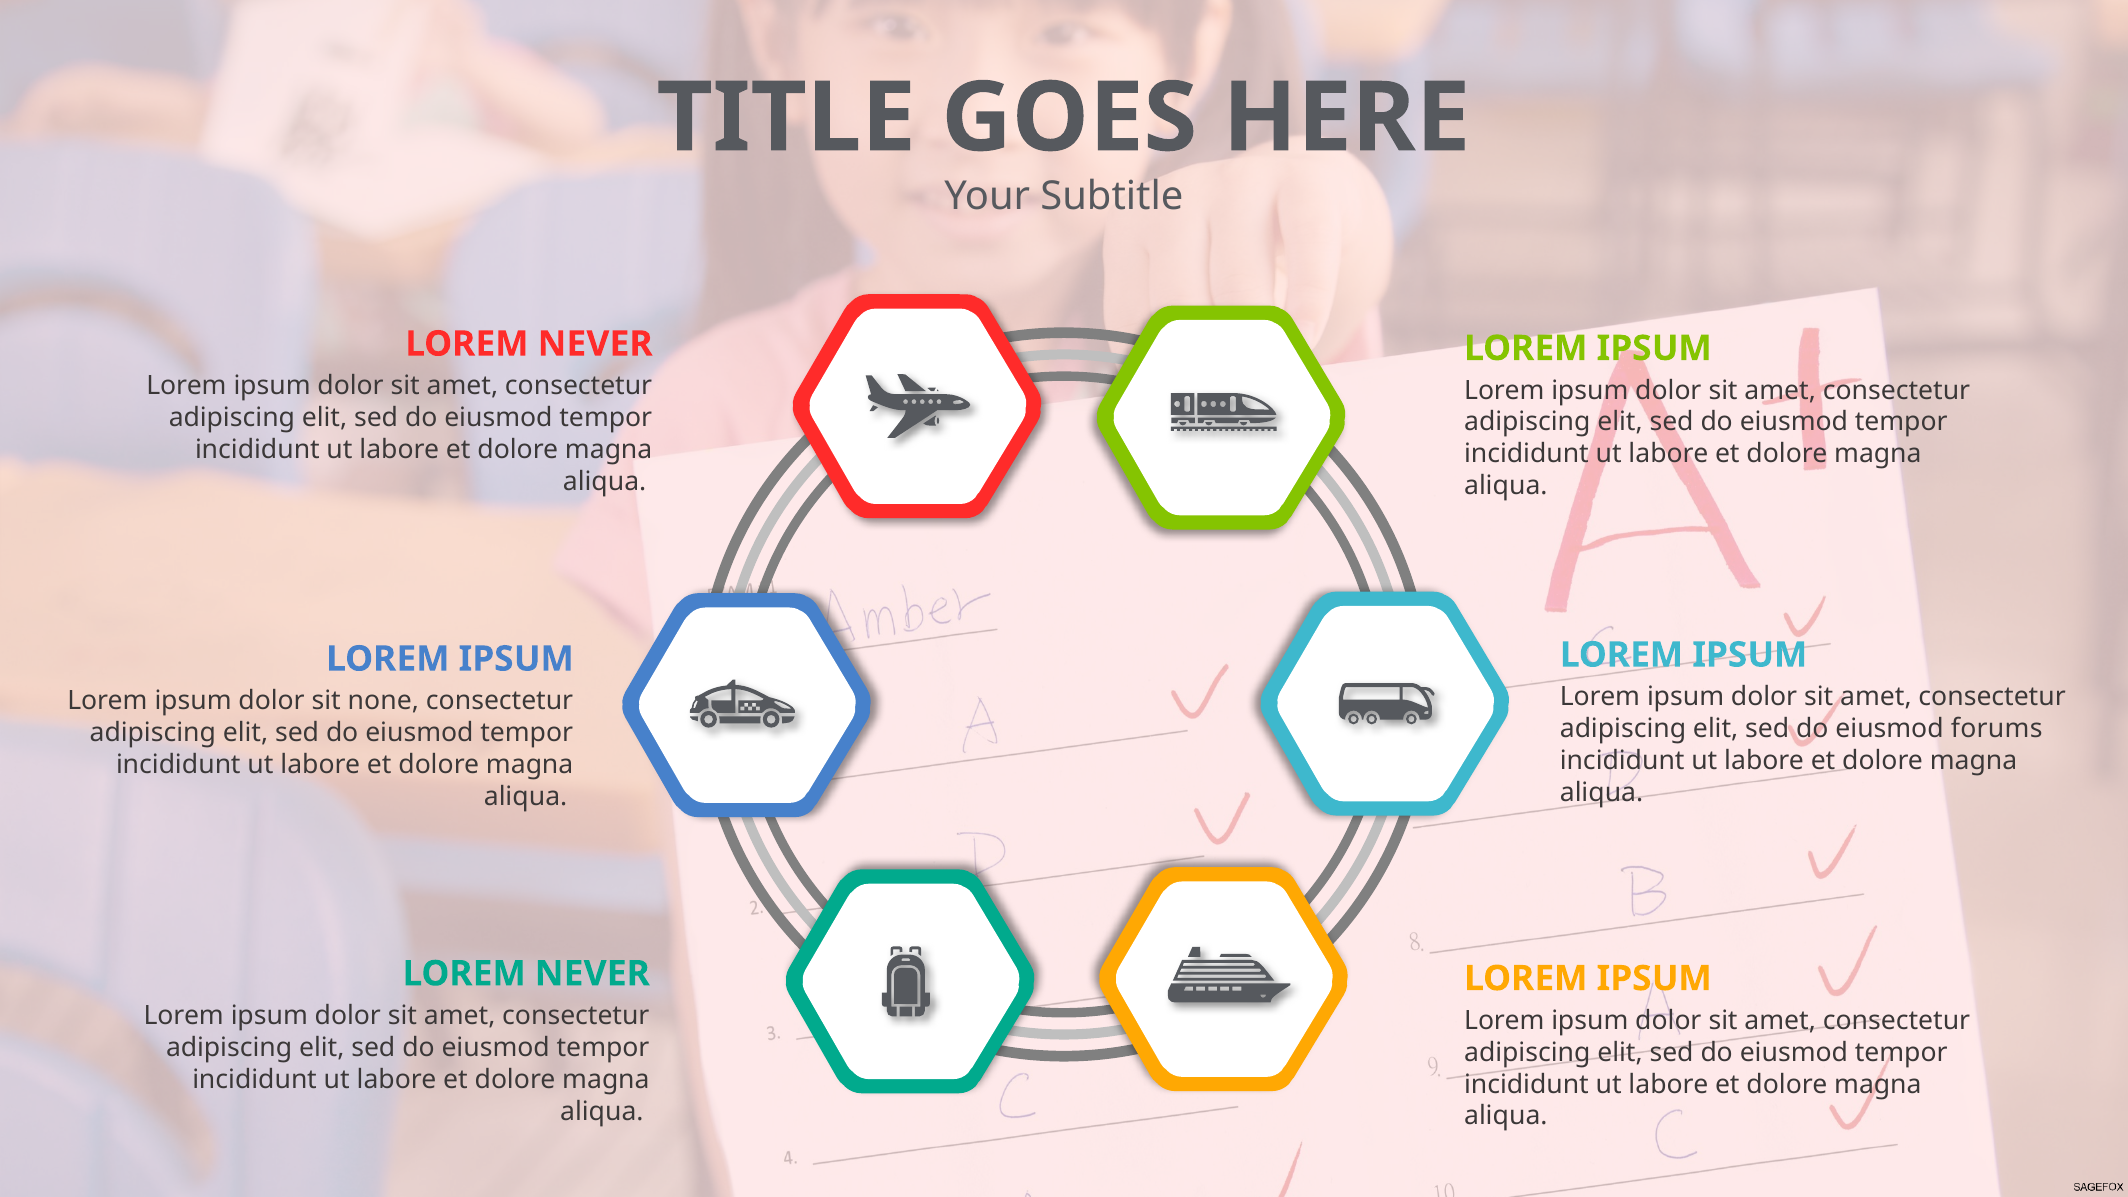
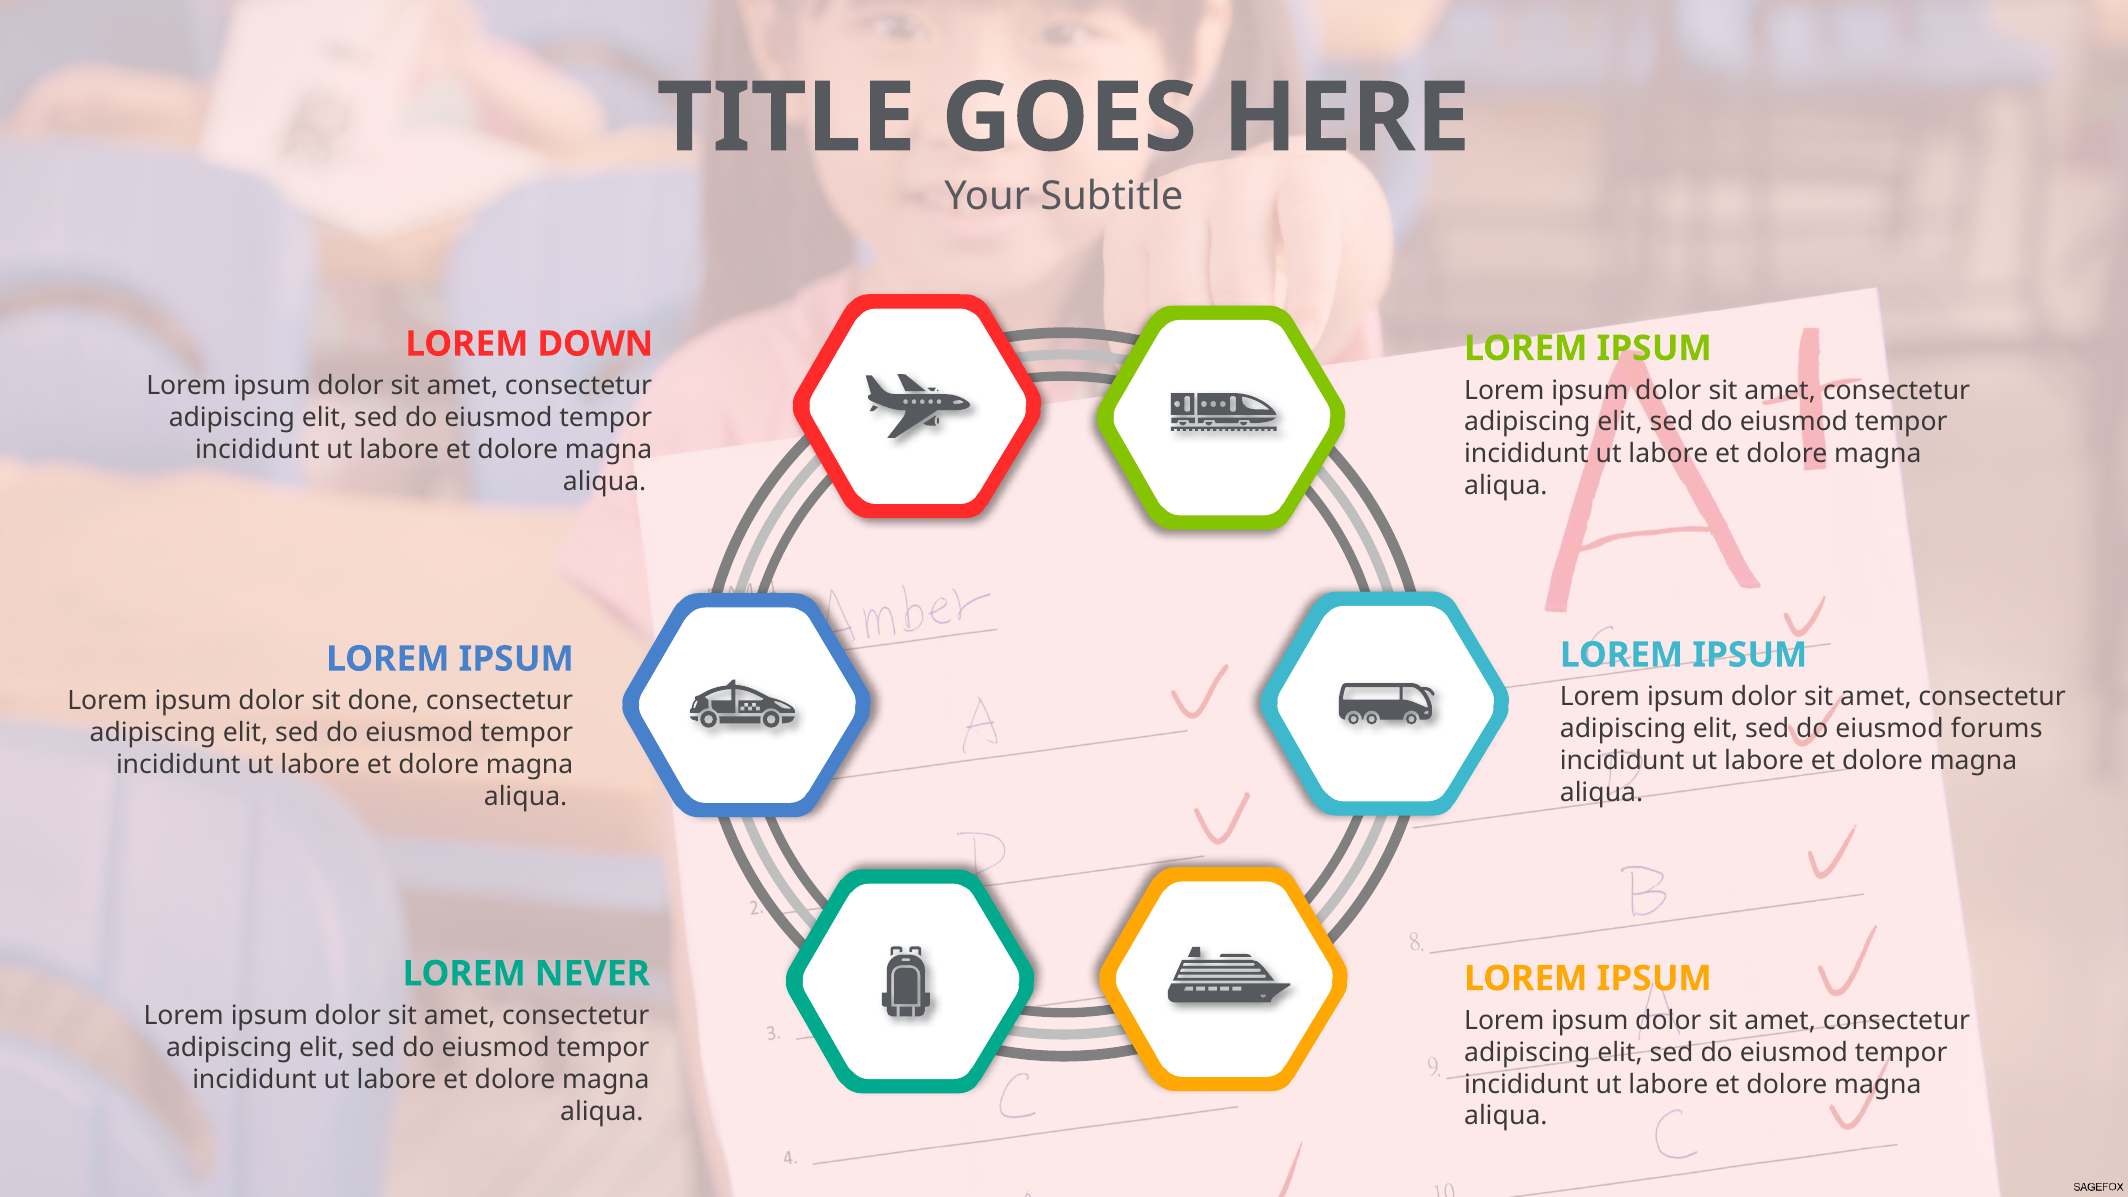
NEVER at (595, 344): NEVER -> DOWN
none: none -> done
